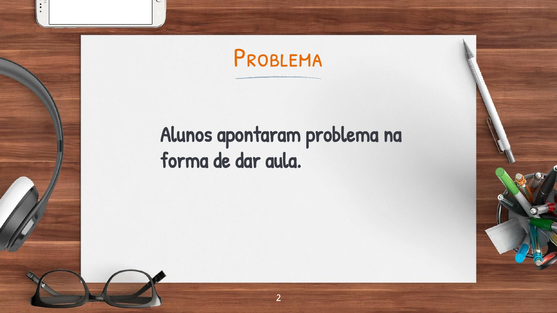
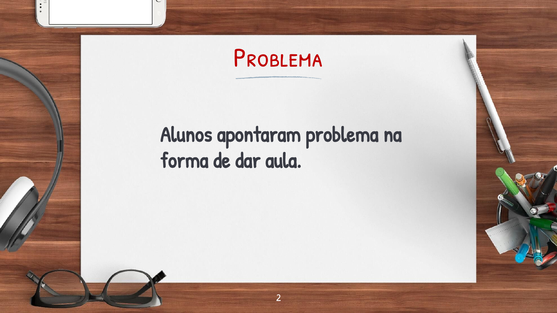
Problema at (278, 58) colour: orange -> red
